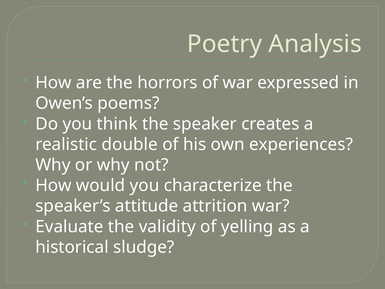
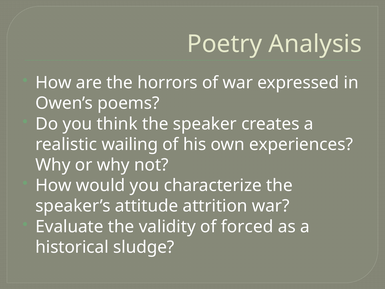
double: double -> wailing
yelling: yelling -> forced
